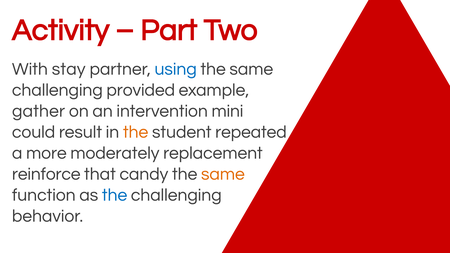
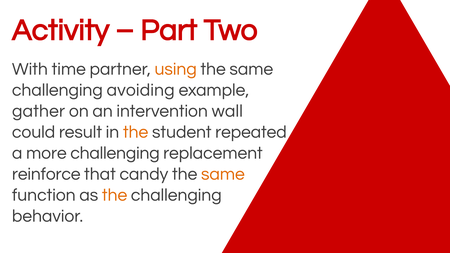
stay: stay -> time
using colour: blue -> orange
provided: provided -> avoiding
mini: mini -> wall
more moderately: moderately -> challenging
the at (115, 195) colour: blue -> orange
